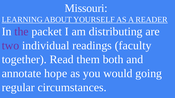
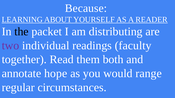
Missouri: Missouri -> Because
the colour: purple -> black
going: going -> range
